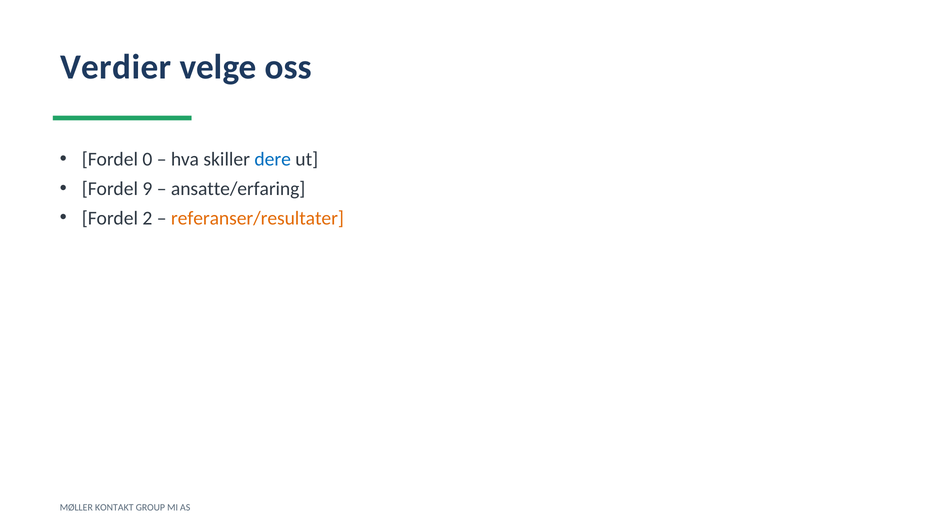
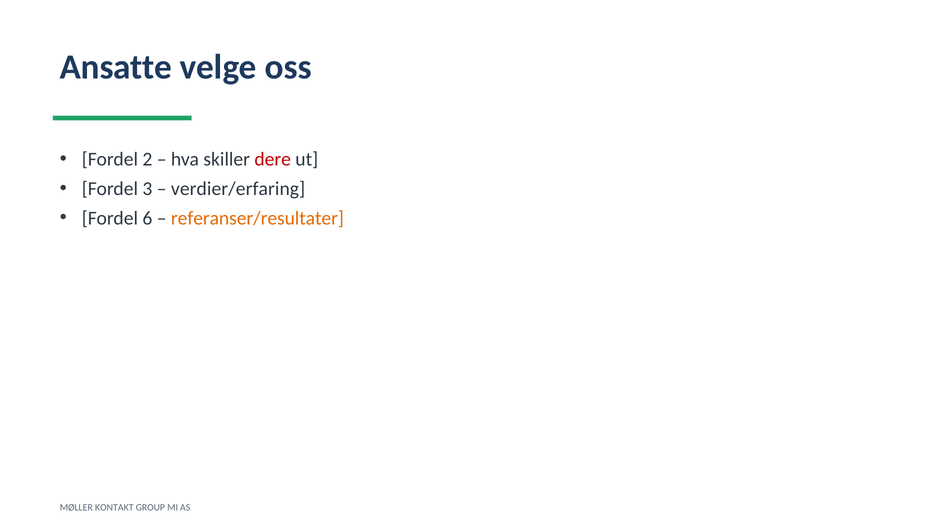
Verdier: Verdier -> Ansatte
0: 0 -> 2
dere colour: blue -> red
9: 9 -> 3
ansatte/erfaring: ansatte/erfaring -> verdier/erfaring
2: 2 -> 6
